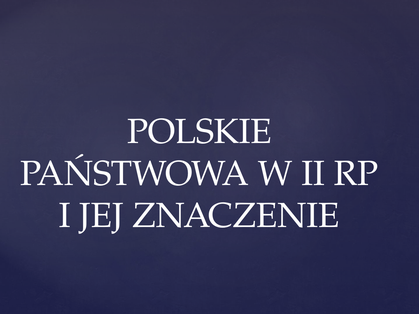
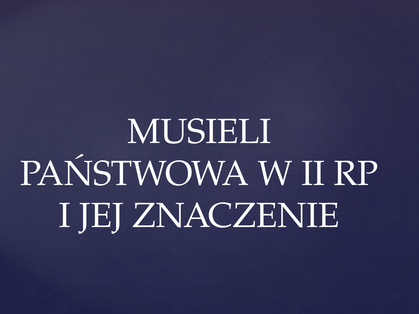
POLSKIE: POLSKIE -> MUSIELI
